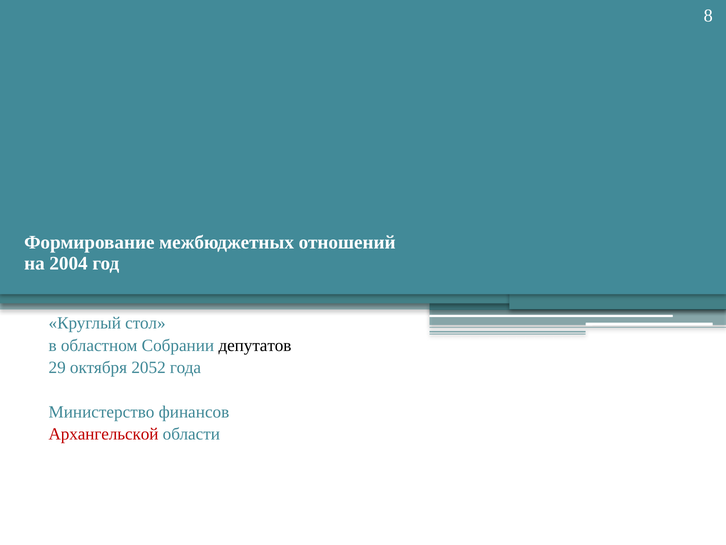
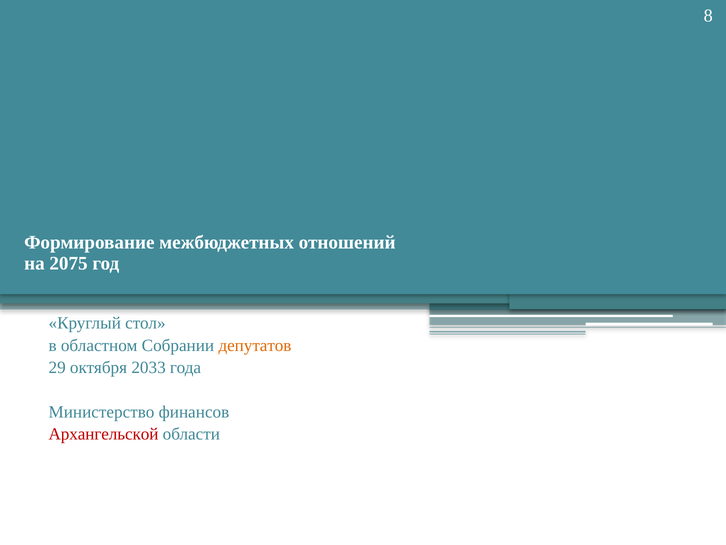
2004: 2004 -> 2075
депутатов colour: black -> orange
2052: 2052 -> 2033
